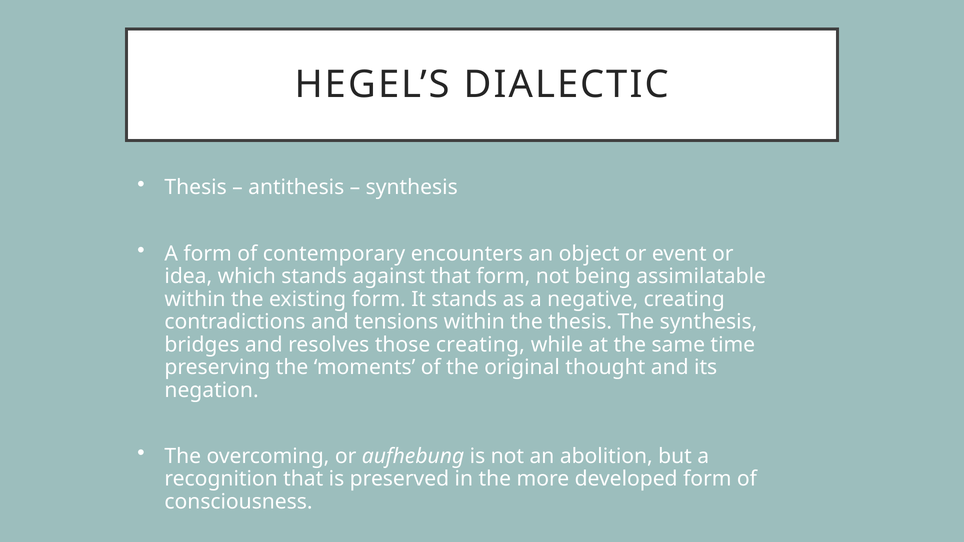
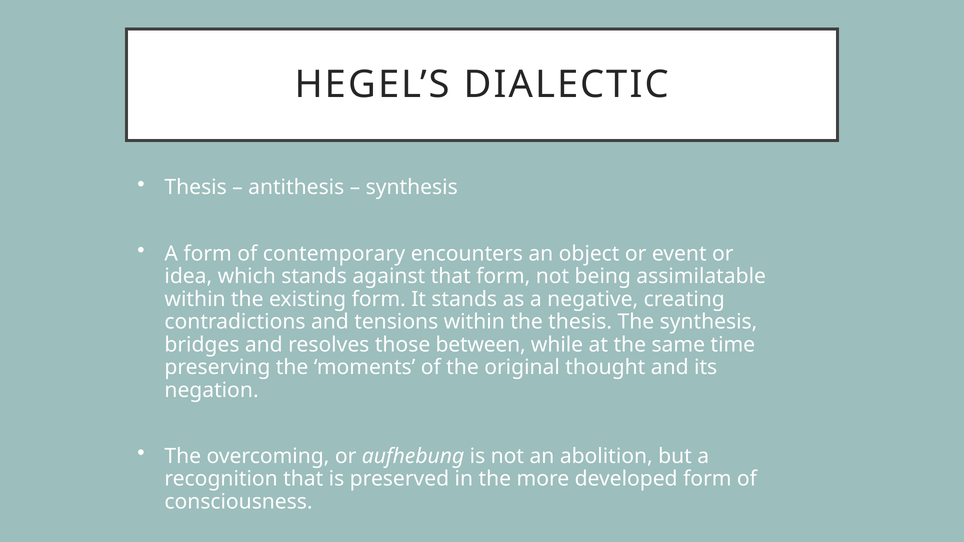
those creating: creating -> between
